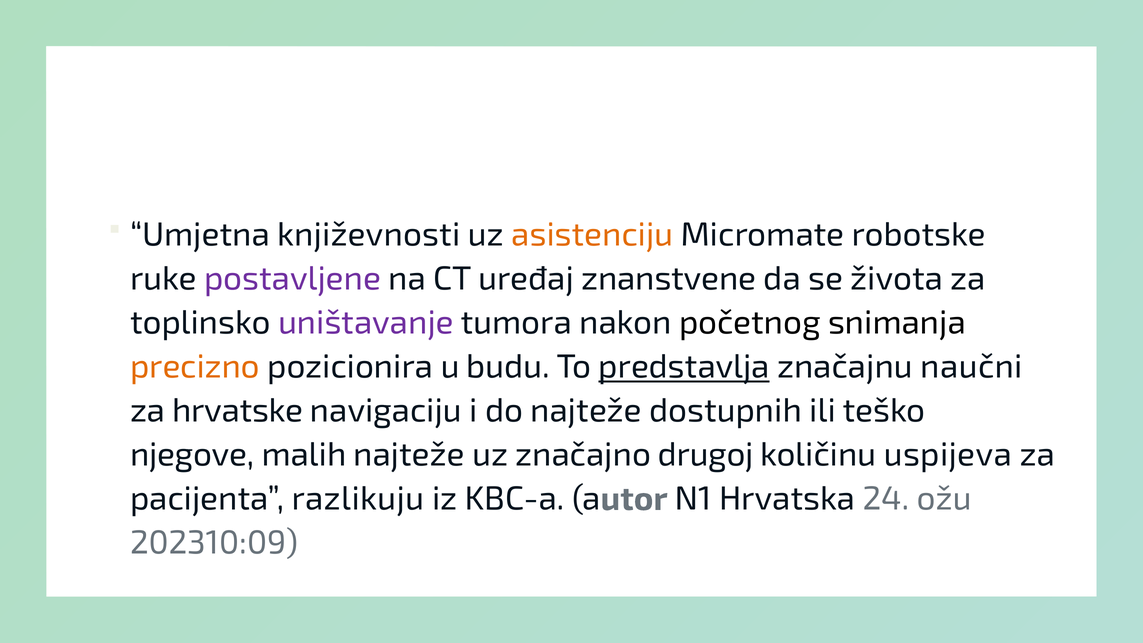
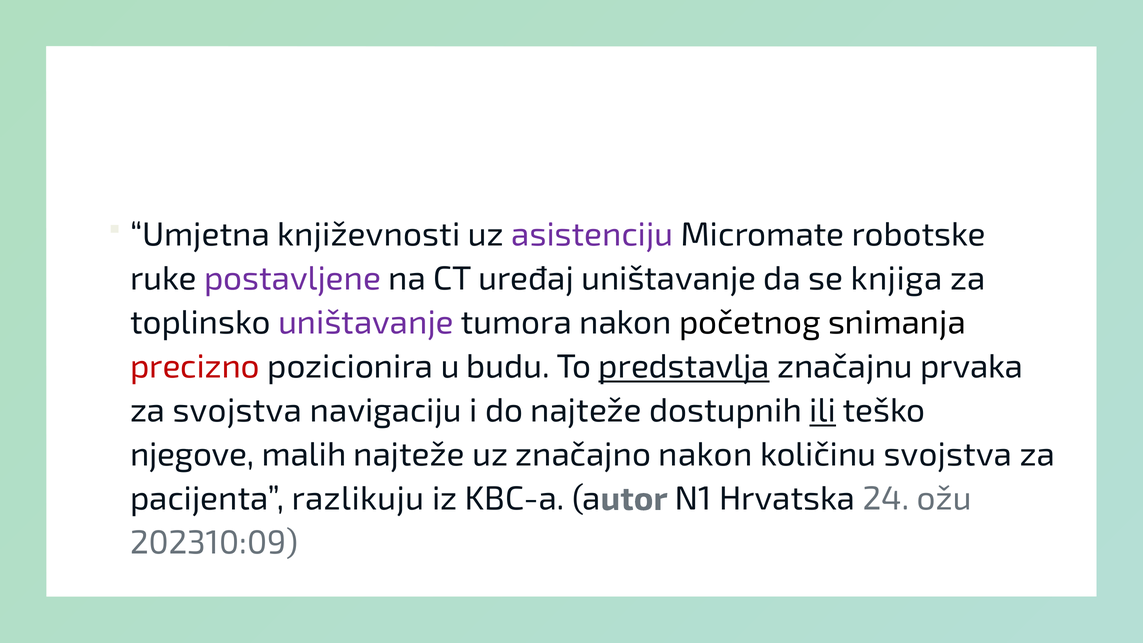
asistenciju colour: orange -> purple
uređaj znanstvene: znanstvene -> uništavanje
života: života -> knjiga
precizno colour: orange -> red
naučni: naučni -> prvaka
za hrvatske: hrvatske -> svojstva
ili underline: none -> present
značajno drugoj: drugoj -> nakon
količinu uspijeva: uspijeva -> svojstva
